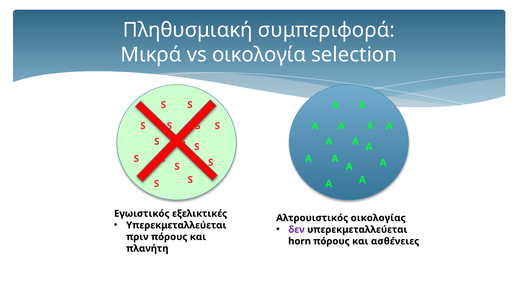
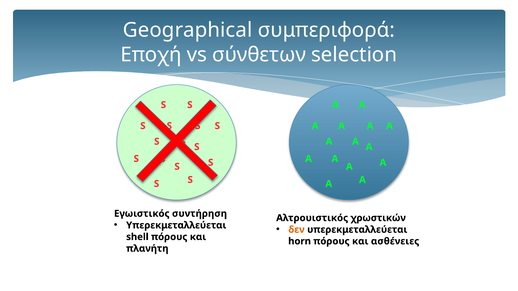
Πληθυσμιακή: Πληθυσμιακή -> Geographical
Μικρά: Μικρά -> Εποχή
οικολογία: οικολογία -> σύνθετων
εξελικτικές: εξελικτικές -> συντήρηση
οικολογίας: οικολογίας -> χρωστικών
δεν colour: purple -> orange
πριν: πριν -> shell
